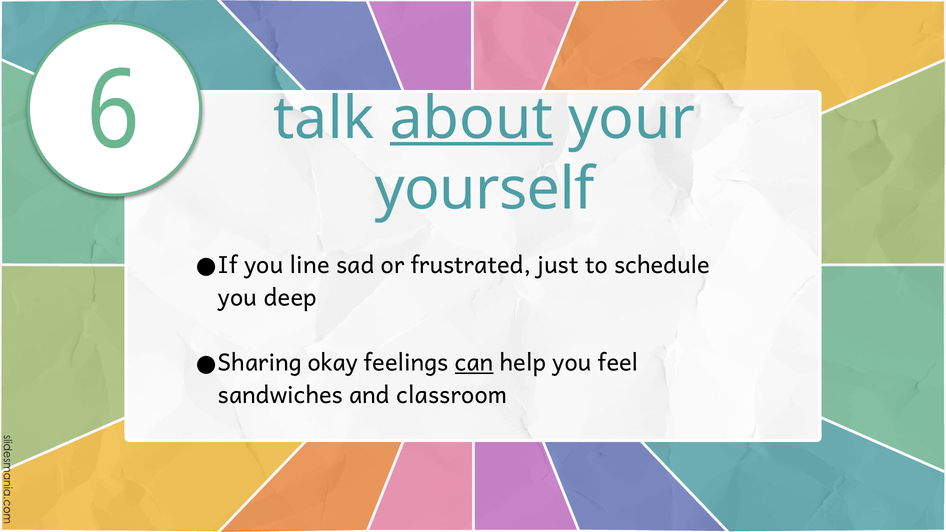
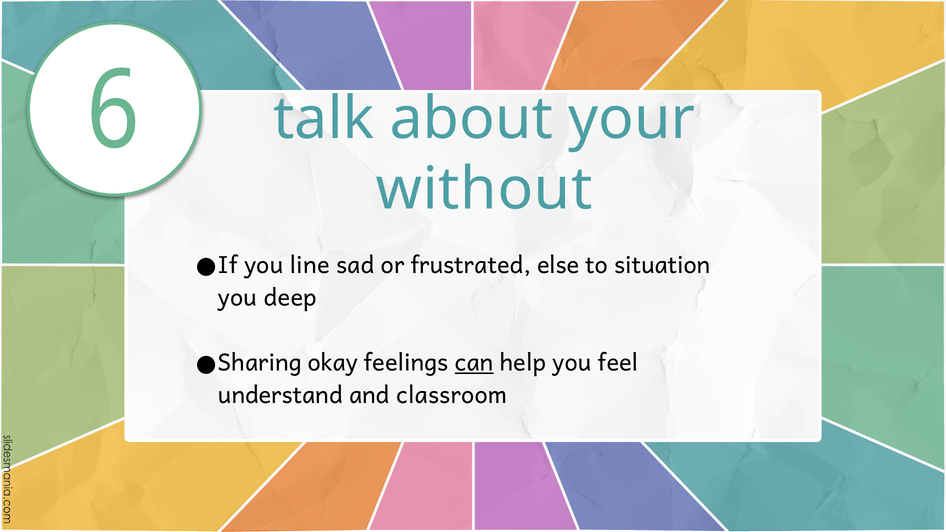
about underline: present -> none
yourself: yourself -> without
just: just -> else
schedule: schedule -> situation
sandwiches: sandwiches -> understand
